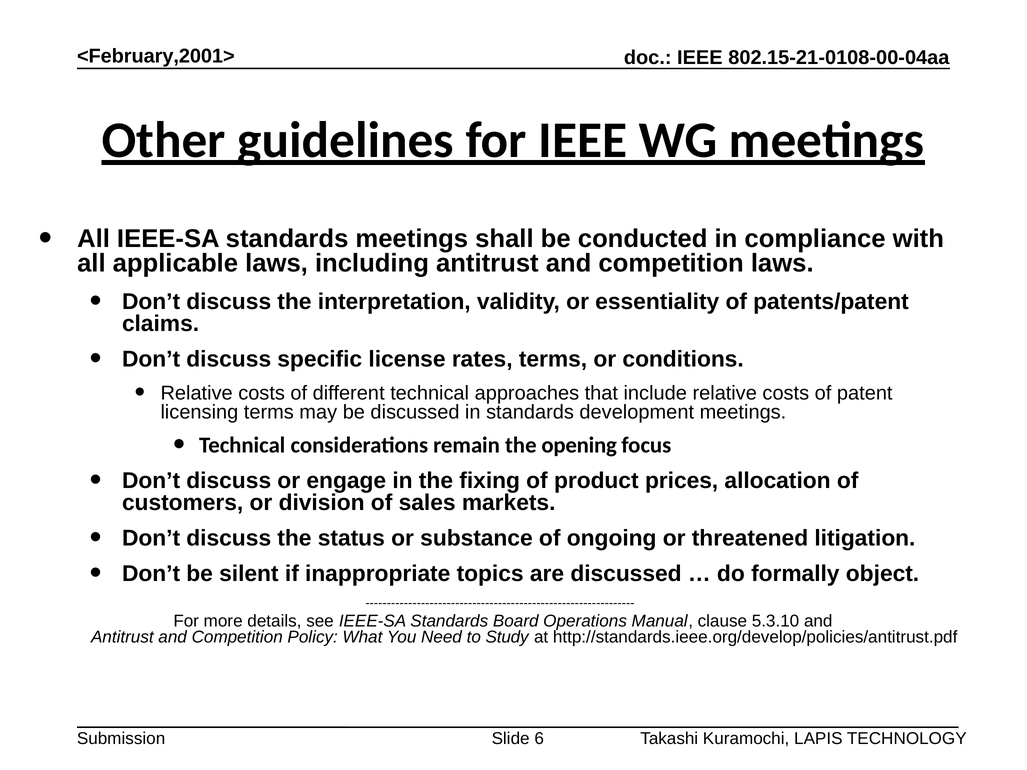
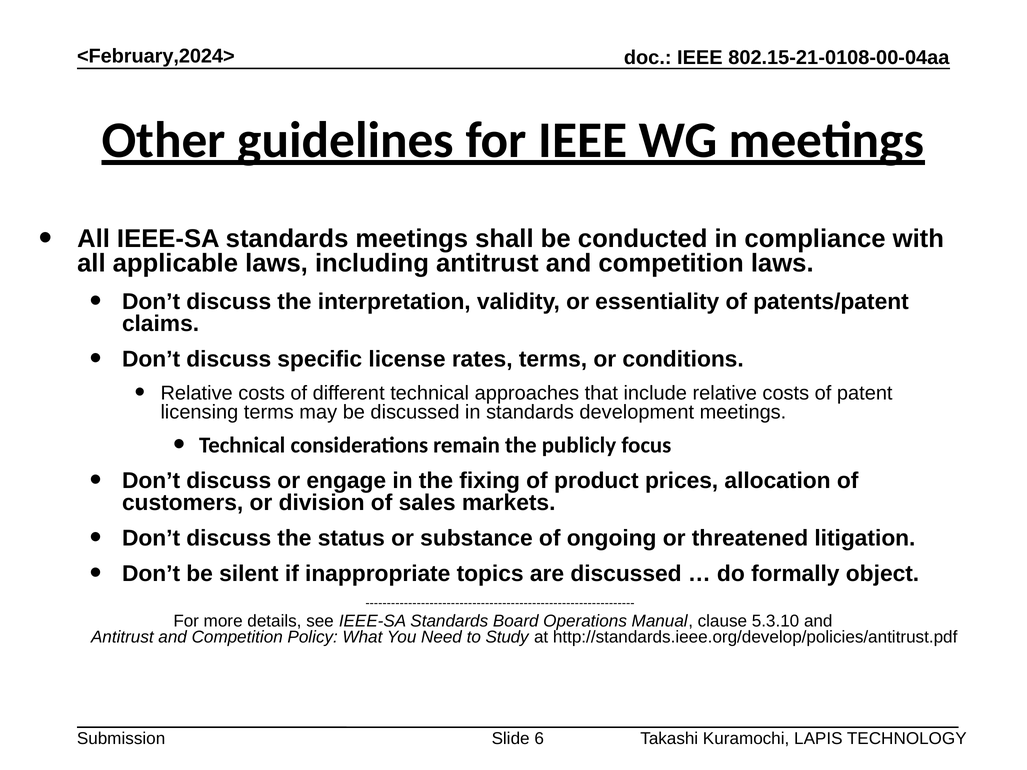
<February,2001>: <February,2001> -> <February,2024>
opening: opening -> publicly
